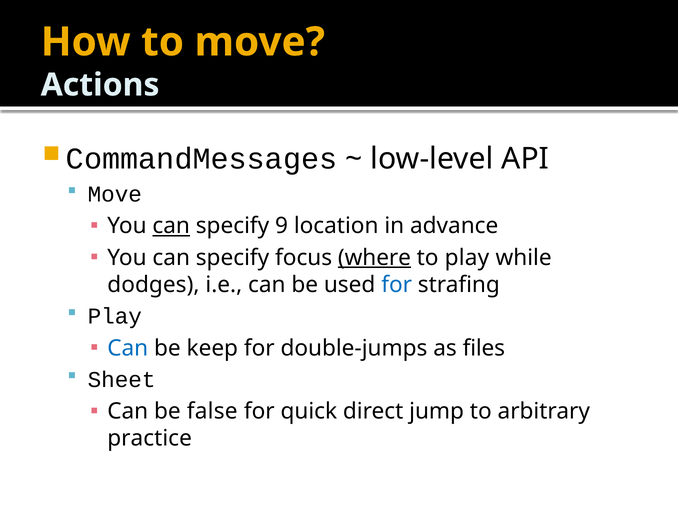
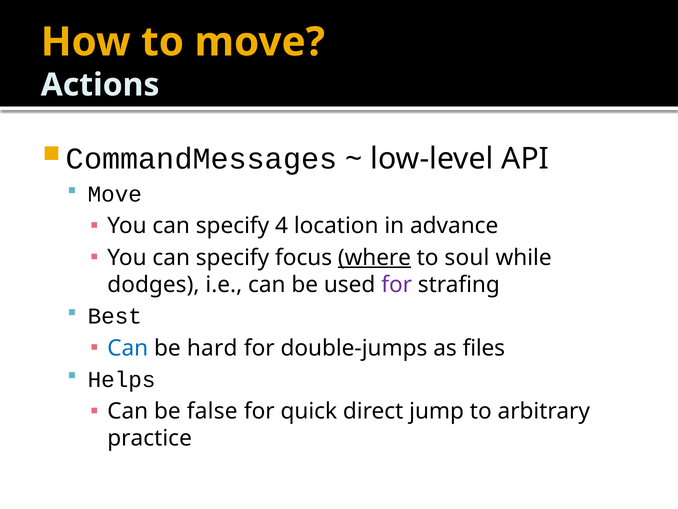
can at (171, 226) underline: present -> none
9: 9 -> 4
to play: play -> soul
for at (397, 284) colour: blue -> purple
Play at (115, 316): Play -> Best
keep: keep -> hard
Sheet: Sheet -> Helps
